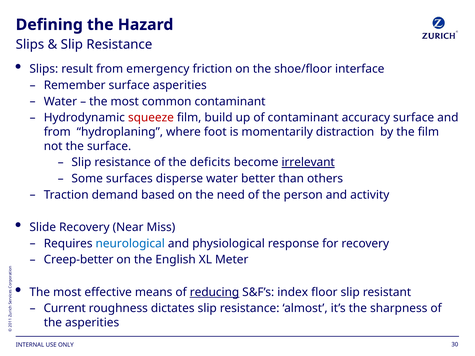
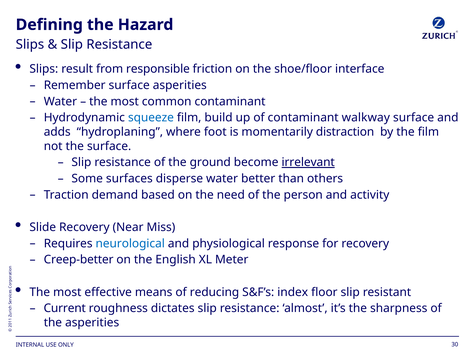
emergency: emergency -> responsible
squeeze colour: red -> blue
accuracy: accuracy -> walkway
from at (57, 132): from -> adds
deficits: deficits -> ground
reducing underline: present -> none
